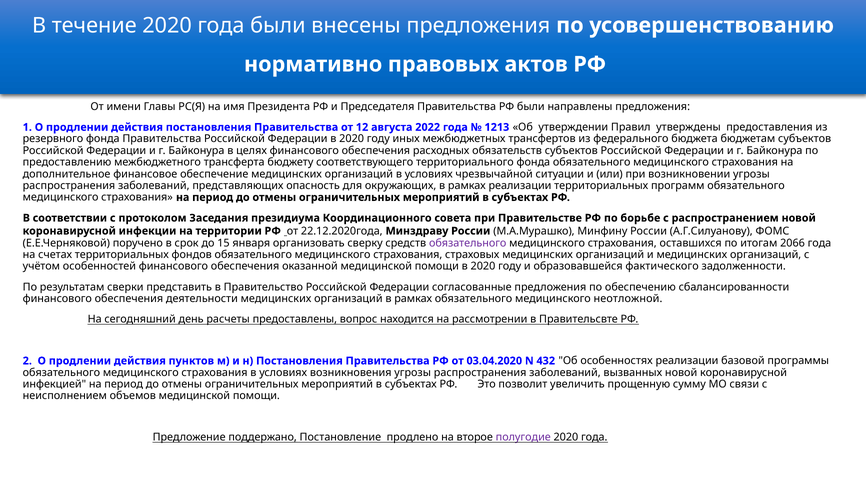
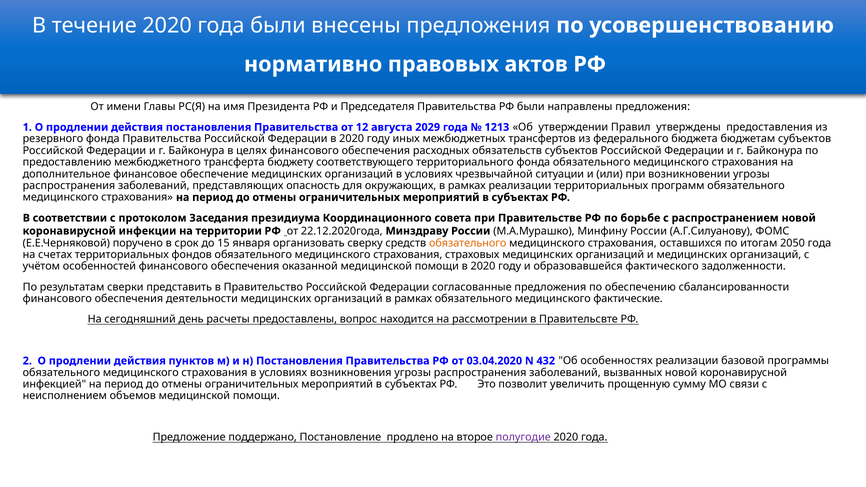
2022: 2022 -> 2029
обязательного at (468, 243) colour: purple -> orange
2066: 2066 -> 2050
неотложной: неотложной -> фактические
